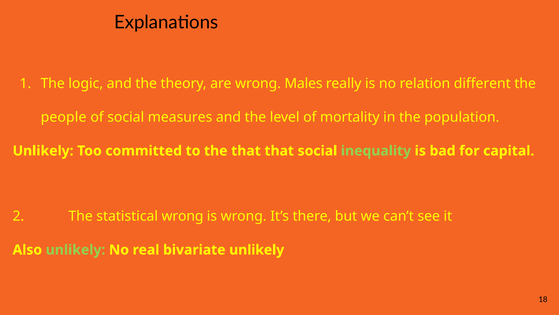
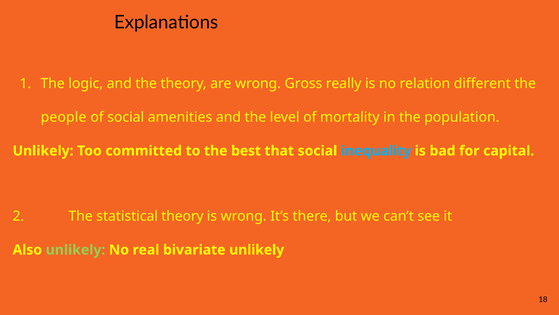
Males: Males -> Gross
measures: measures -> amenities
the that: that -> best
inequality colour: light green -> light blue
statistical wrong: wrong -> theory
